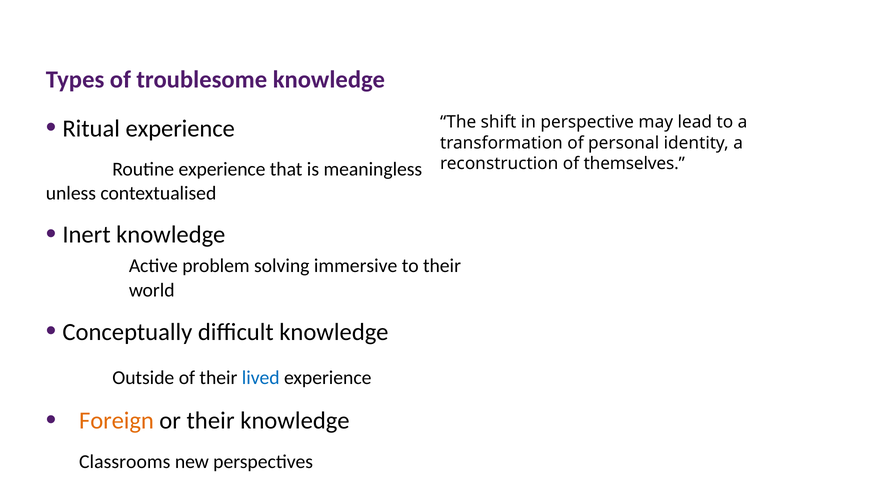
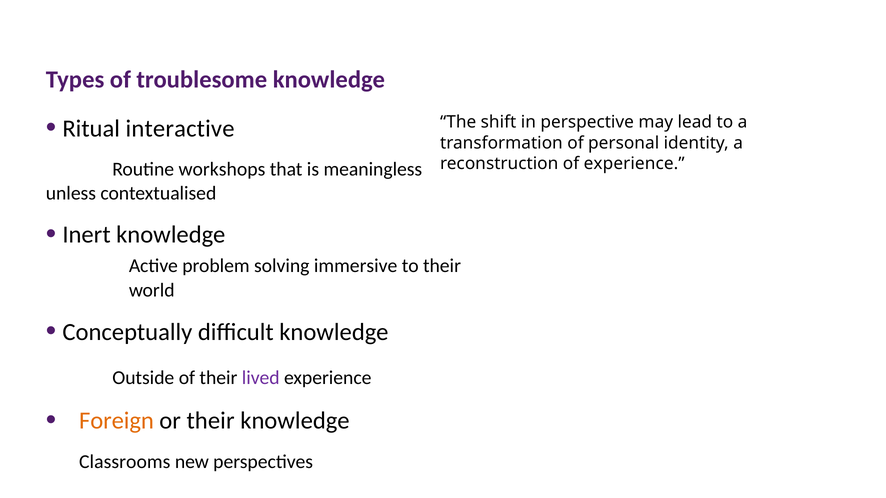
Ritual experience: experience -> interactive
of themselves: themselves -> experience
Routine experience: experience -> workshops
lived colour: blue -> purple
